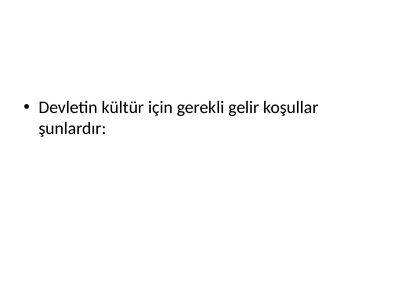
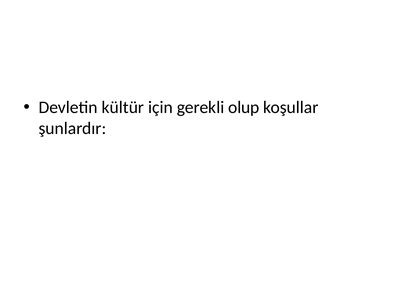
gelir: gelir -> olup
